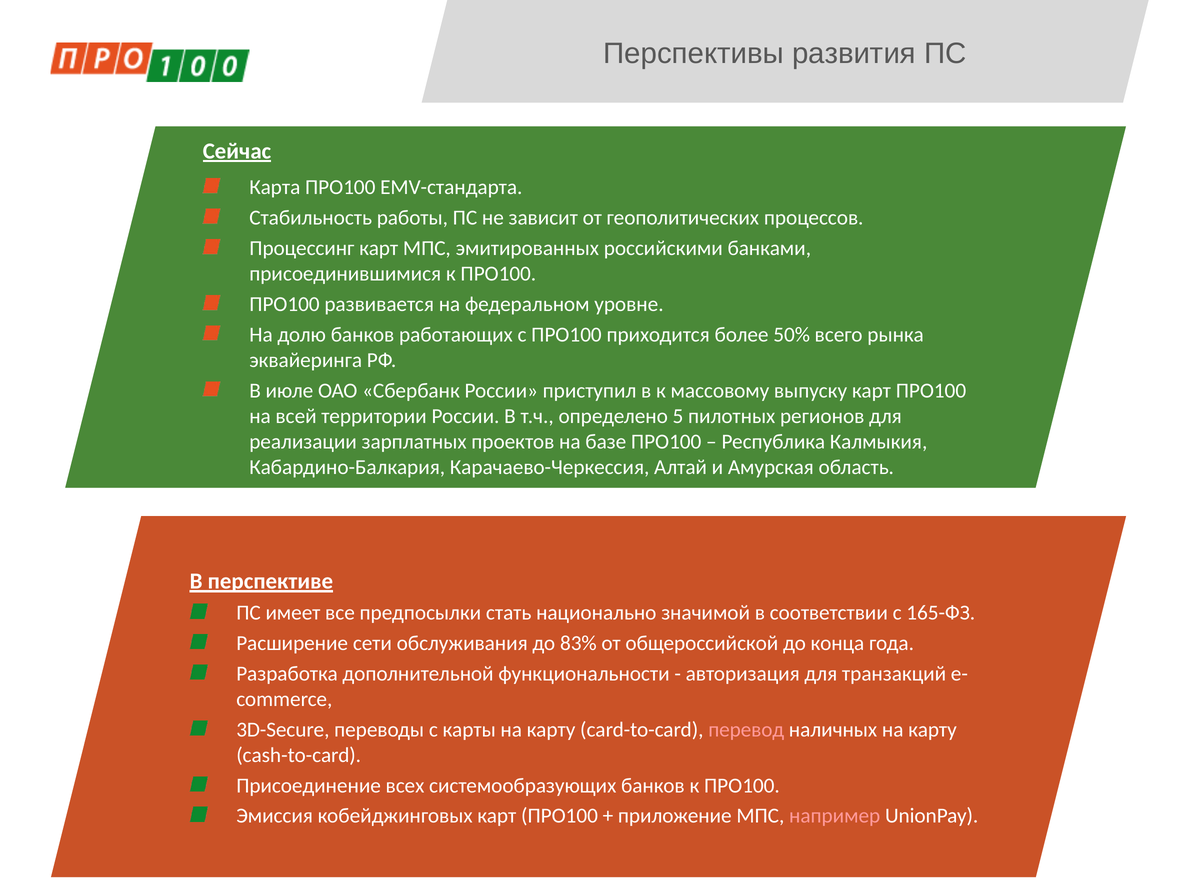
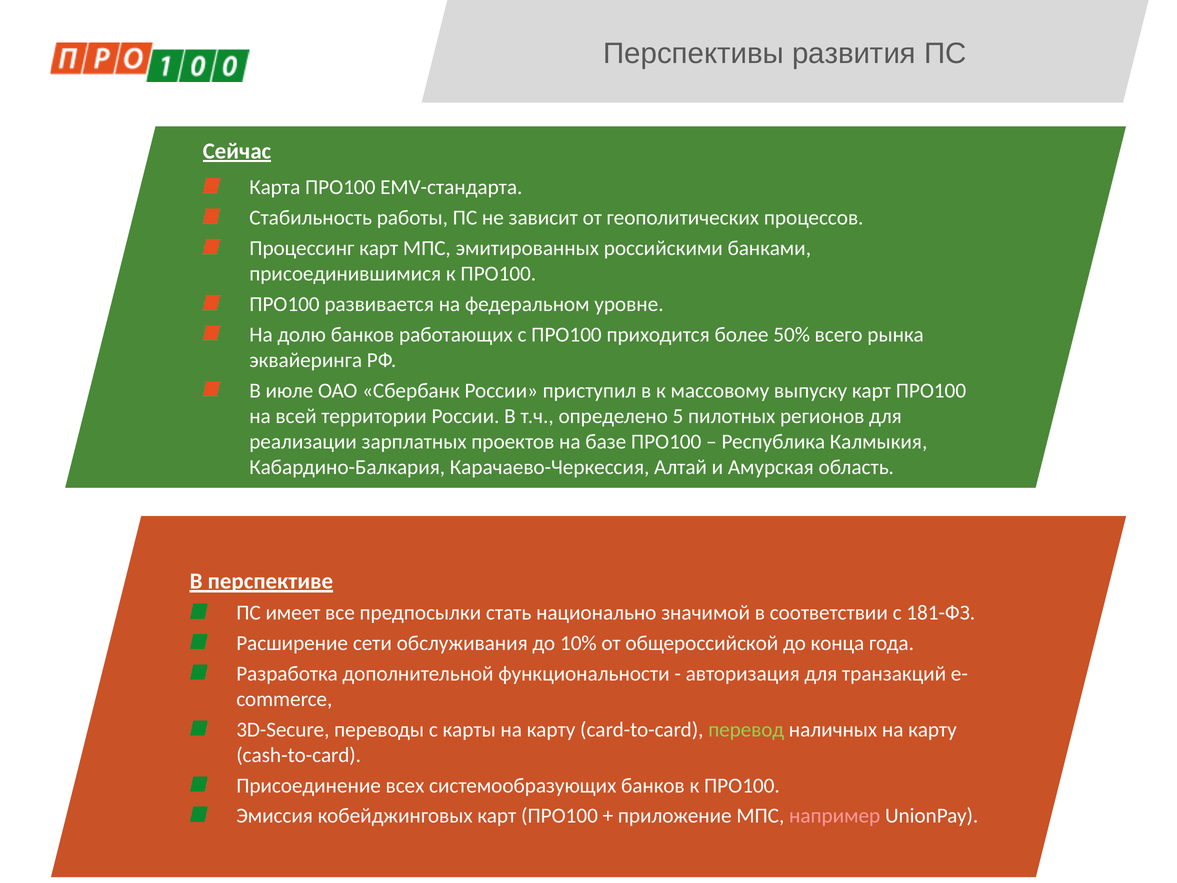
165-ФЗ: 165-ФЗ -> 181-ФЗ
83%: 83% -> 10%
перевод colour: pink -> light green
